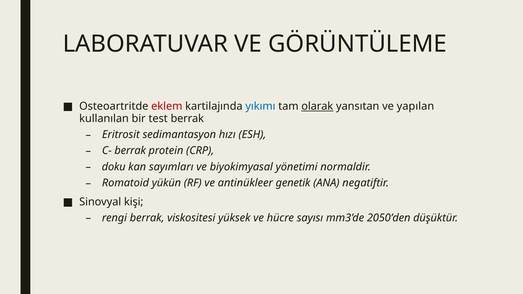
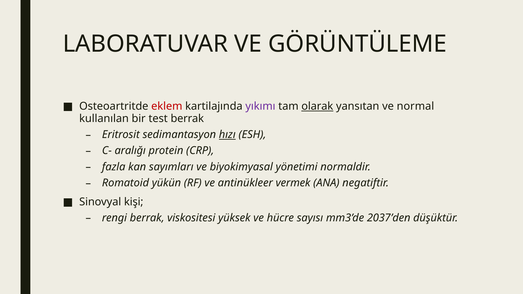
yıkımı colour: blue -> purple
yapılan: yapılan -> normal
hızı underline: none -> present
C- berrak: berrak -> aralığı
doku: doku -> fazla
genetik: genetik -> vermek
2050’den: 2050’den -> 2037’den
